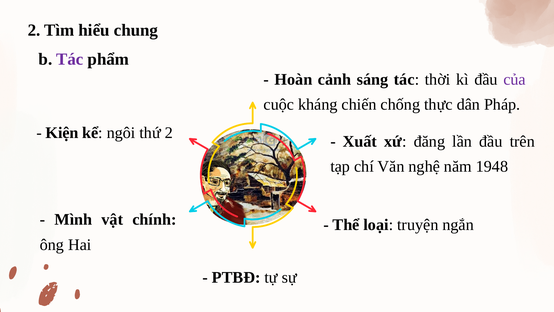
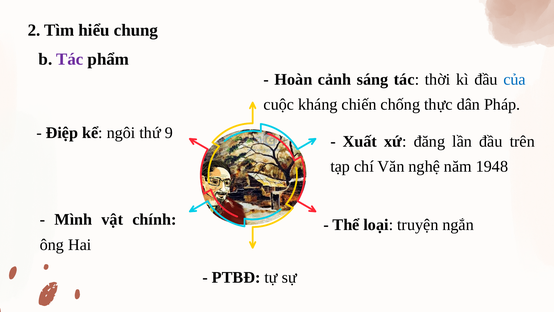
của colour: purple -> blue
Kiện: Kiện -> Điệp
thứ 2: 2 -> 9
